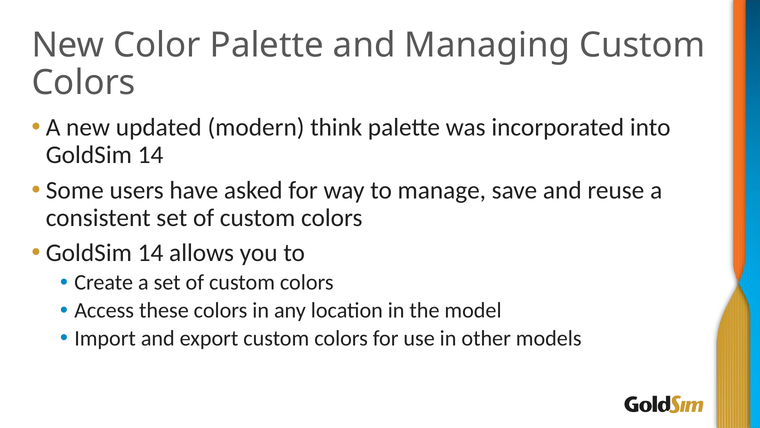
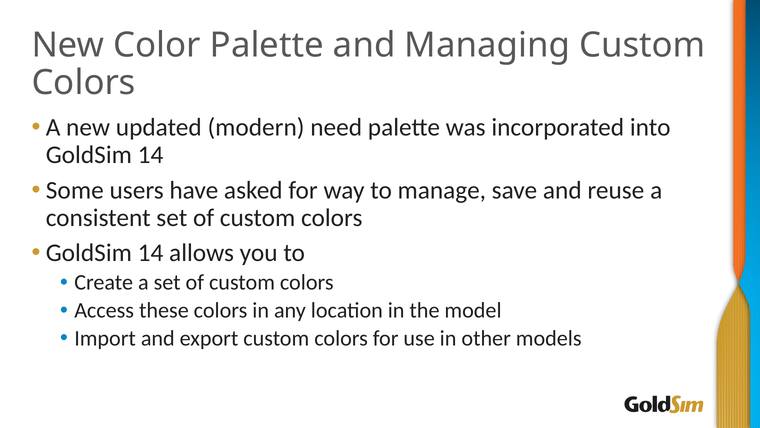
think: think -> need
